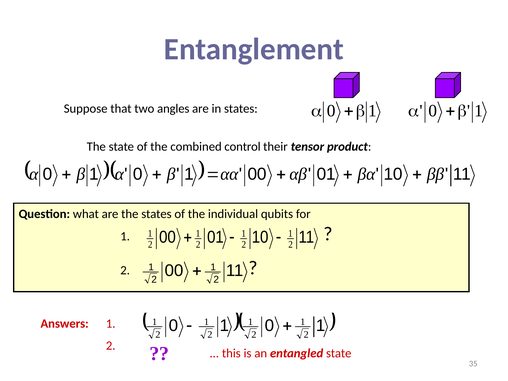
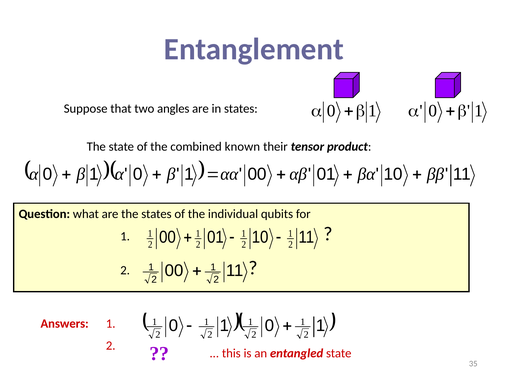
control: control -> known
